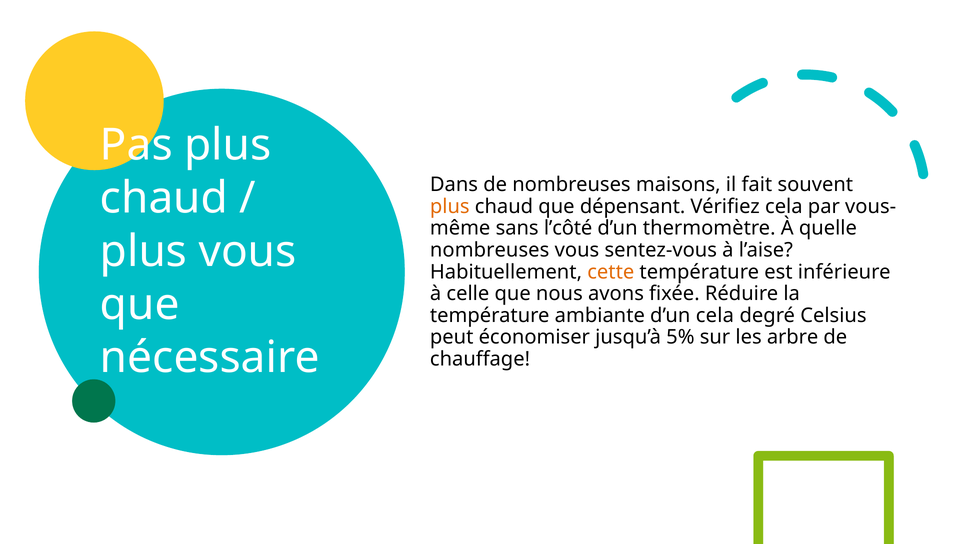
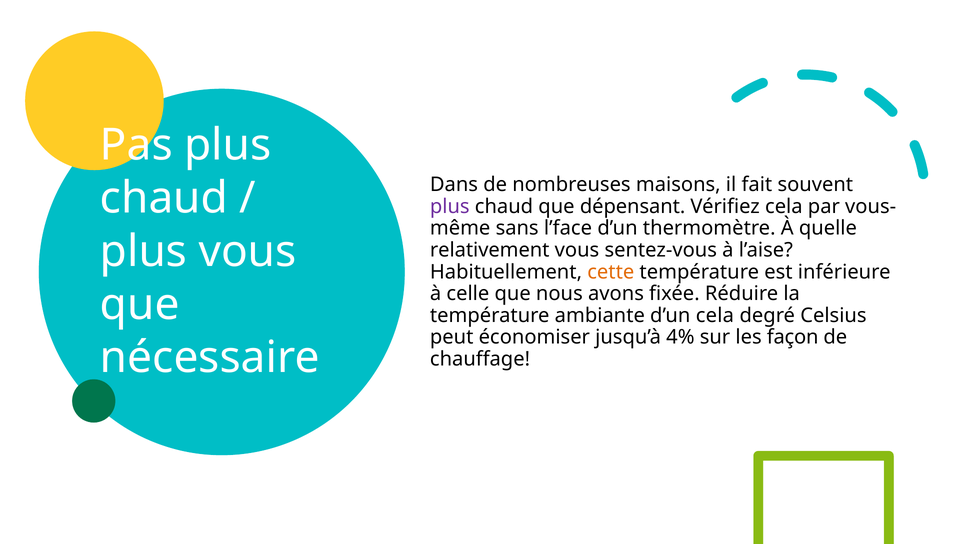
plus at (450, 206) colour: orange -> purple
l’côté: l’côté -> l’face
nombreuses at (490, 250): nombreuses -> relativement
5%: 5% -> 4%
arbre: arbre -> façon
